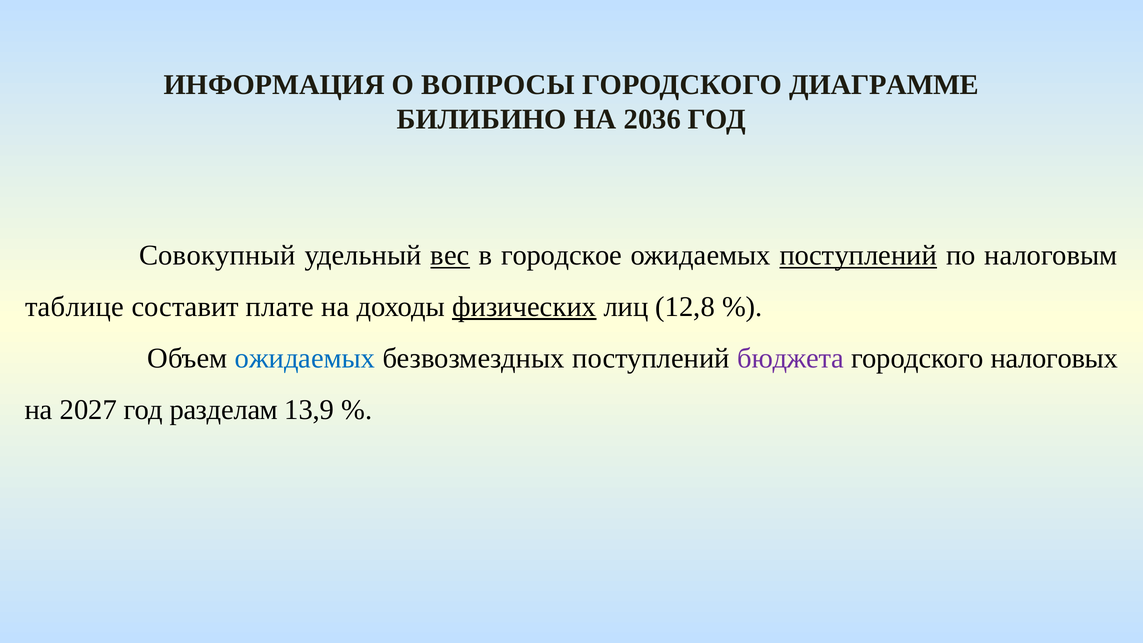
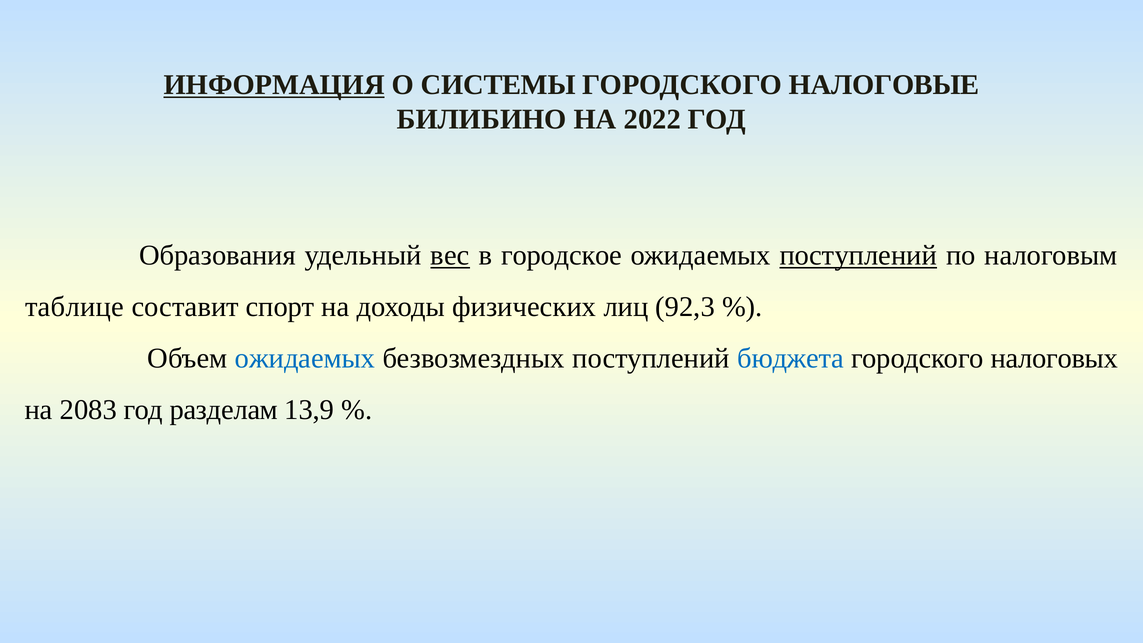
ИНФОРМАЦИЯ underline: none -> present
ВОПРОСЫ: ВОПРОСЫ -> СИСТЕМЫ
ДИАГРАММЕ: ДИАГРАММЕ -> НАЛОГОВЫЕ
2036: 2036 -> 2022
Совокупный: Совокупный -> Образования
плате: плате -> спорт
физических underline: present -> none
12,8: 12,8 -> 92,3
бюджета colour: purple -> blue
2027: 2027 -> 2083
